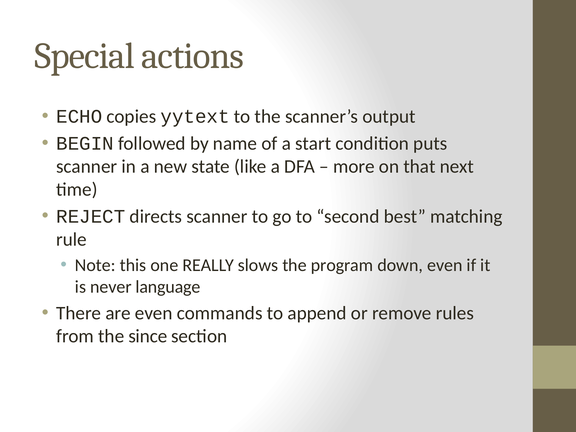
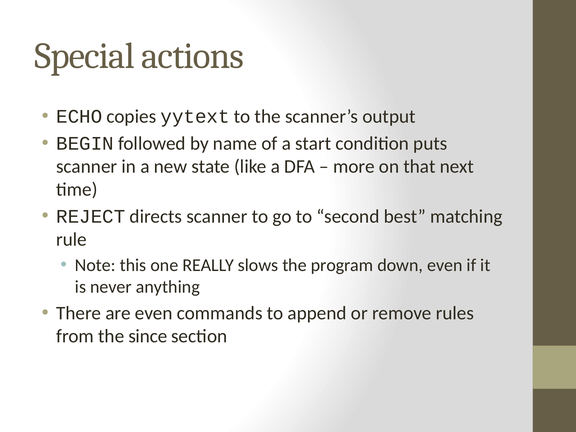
language: language -> anything
